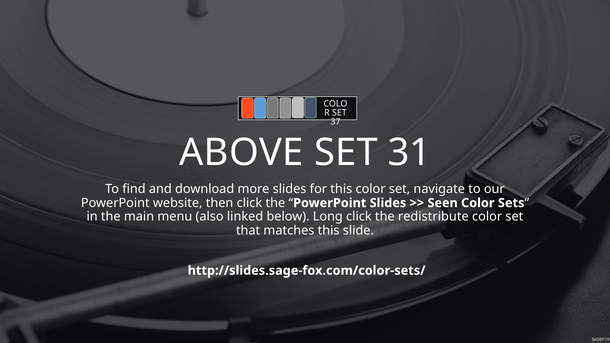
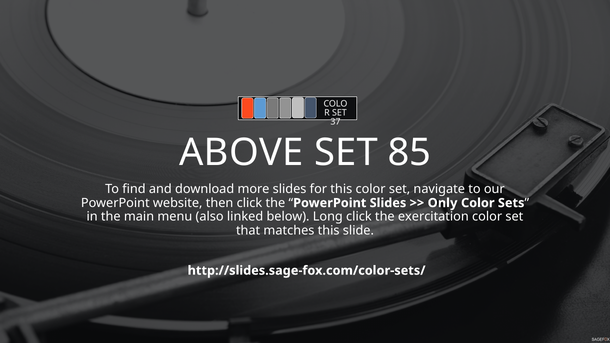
31: 31 -> 85
Seen: Seen -> Only
redistribute: redistribute -> exercitation
